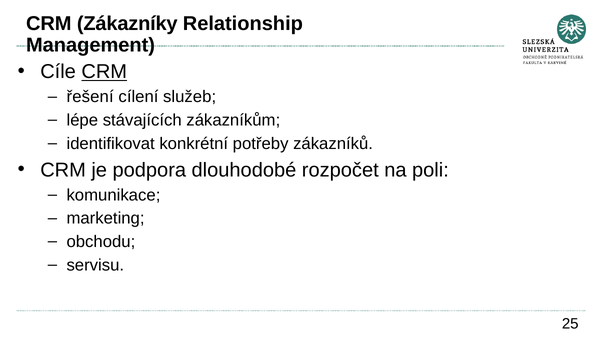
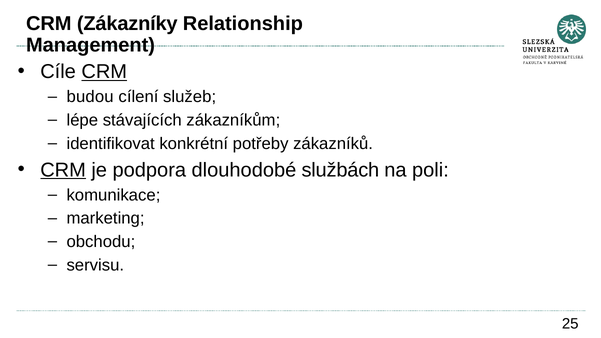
řešení: řešení -> budou
CRM at (63, 170) underline: none -> present
rozpočet: rozpočet -> službách
